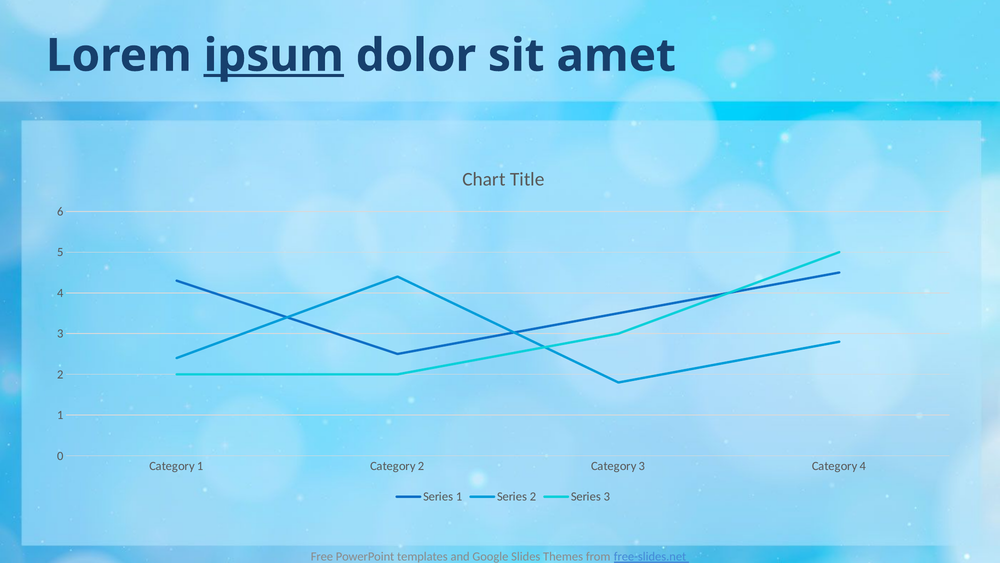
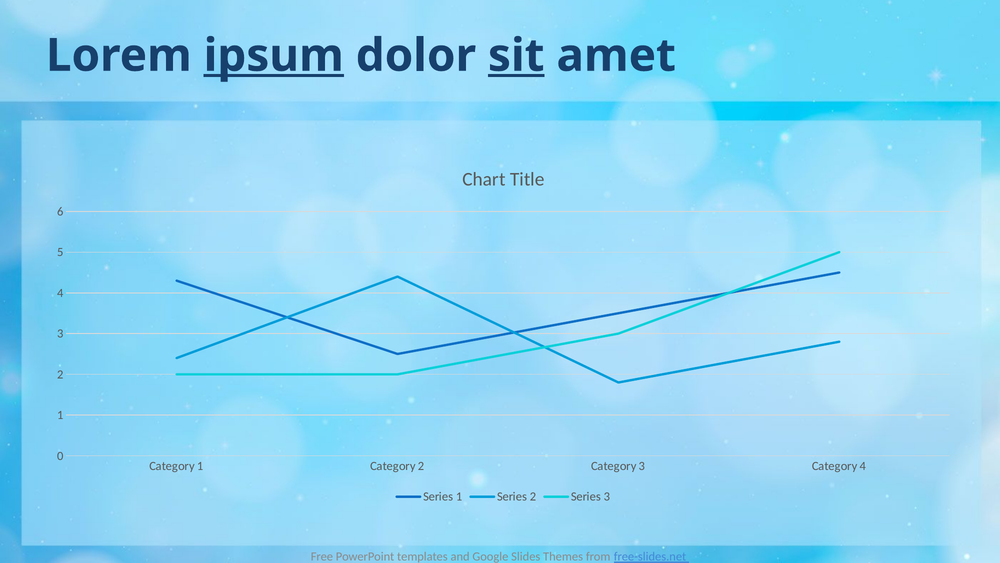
sit underline: none -> present
